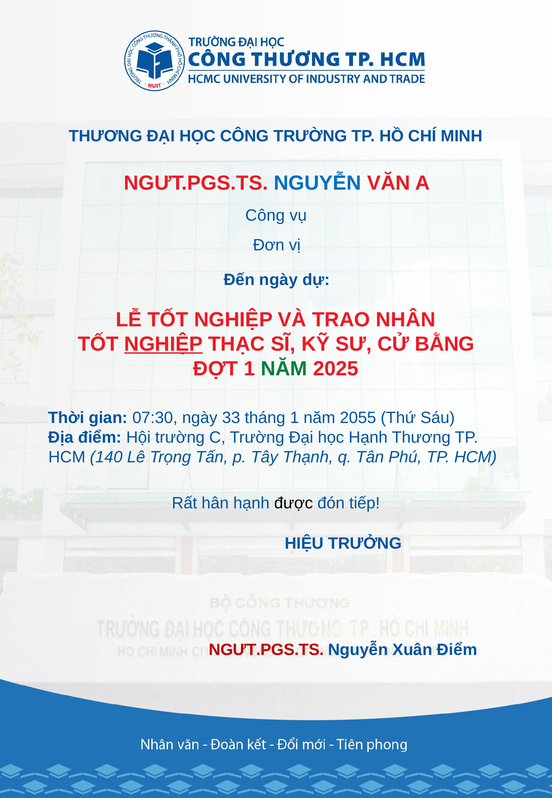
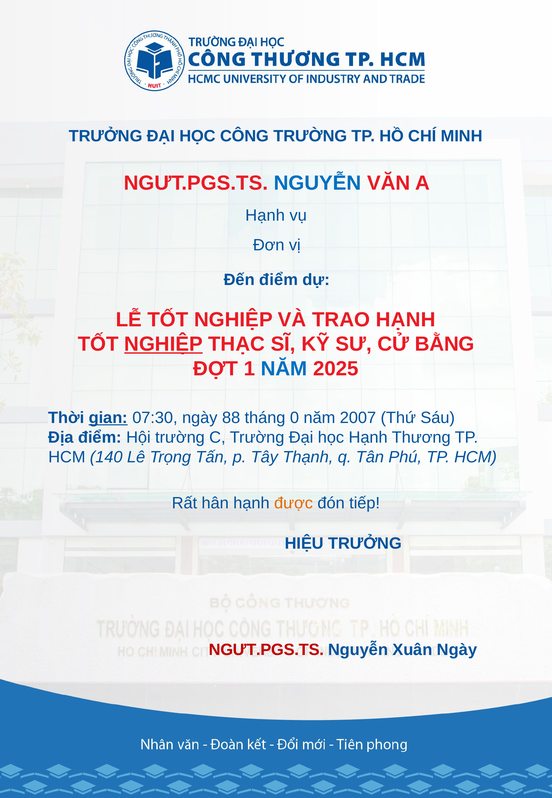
THƯƠNG at (106, 136): THƯƠNG -> TRƯỞNG
Công at (265, 215): Công -> Hạnh
Đến ngày: ngày -> điểm
TRAO NHÂN: NHÂN -> HẠNH
NĂM at (284, 368) colour: green -> blue
gian underline: none -> present
33: 33 -> 88
tháng 1: 1 -> 0
2055: 2055 -> 2007
được colour: black -> orange
Xuân Điểm: Điểm -> Ngày
